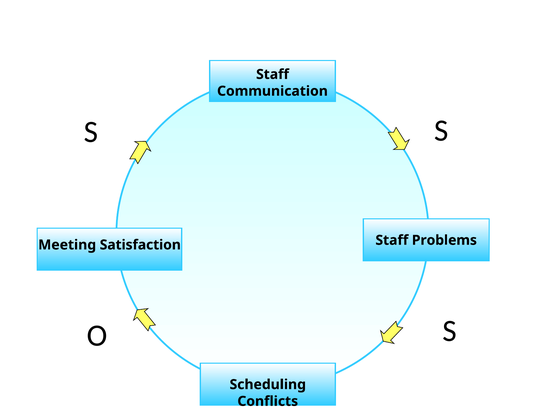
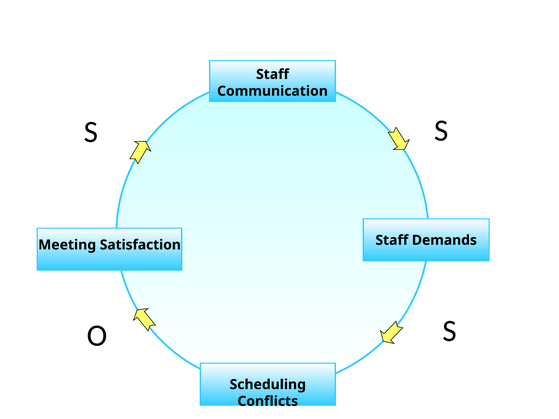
Problems: Problems -> Demands
